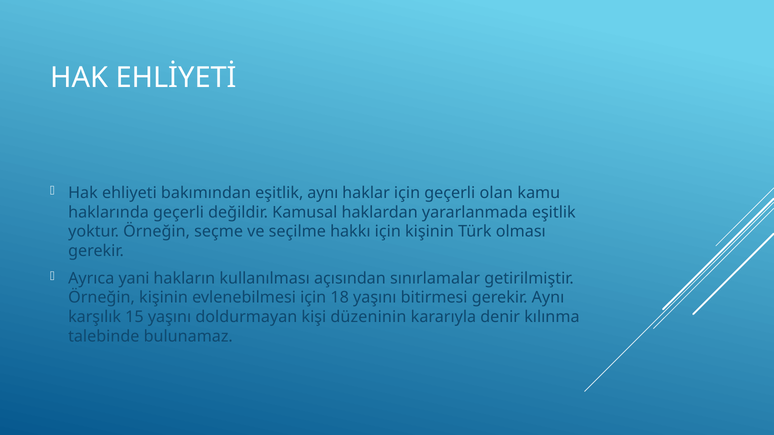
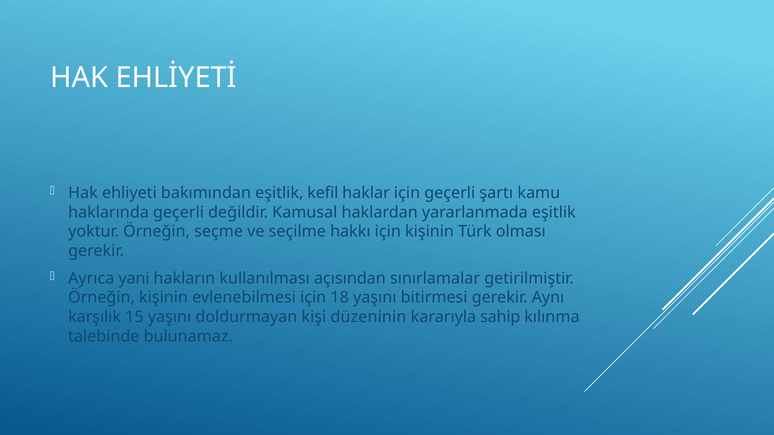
eşitlik aynı: aynı -> kefil
olan: olan -> şartı
denir: denir -> sahip
